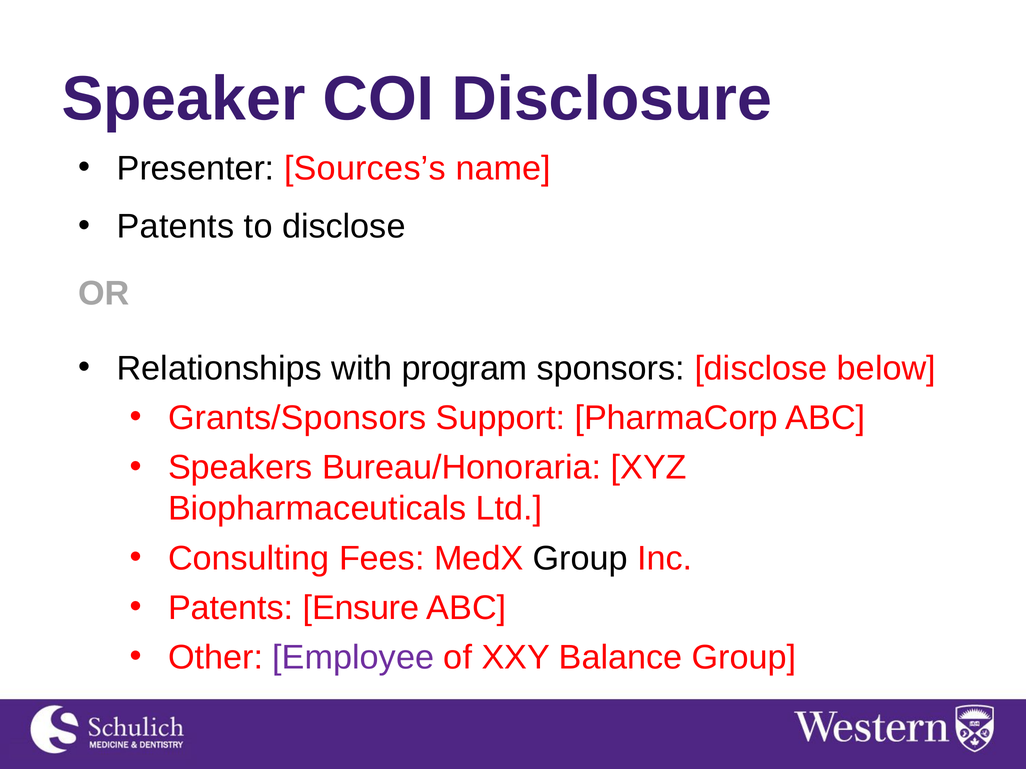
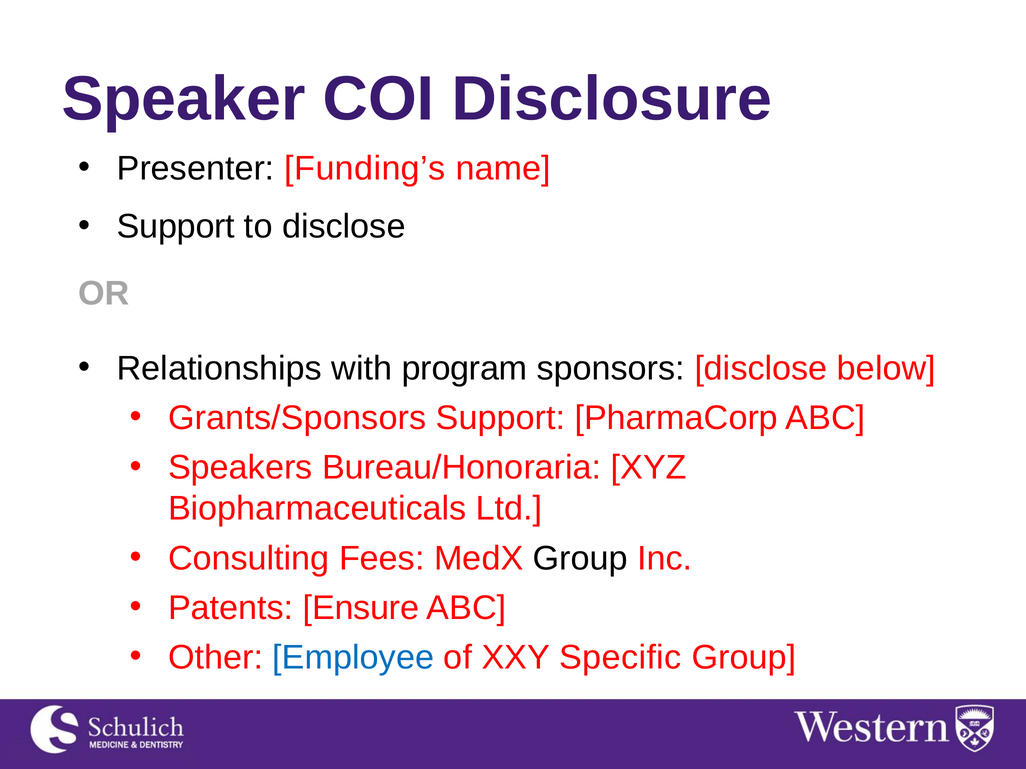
Sources’s: Sources’s -> Funding’s
Patents at (176, 227): Patents -> Support
Employee colour: purple -> blue
Balance: Balance -> Specific
